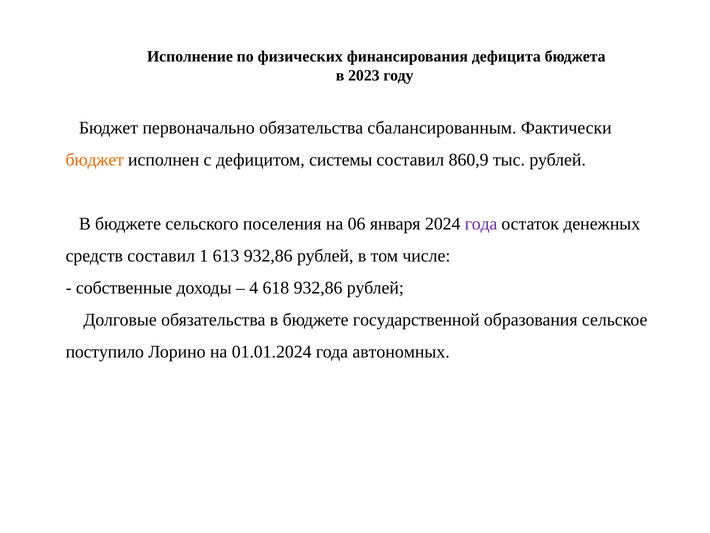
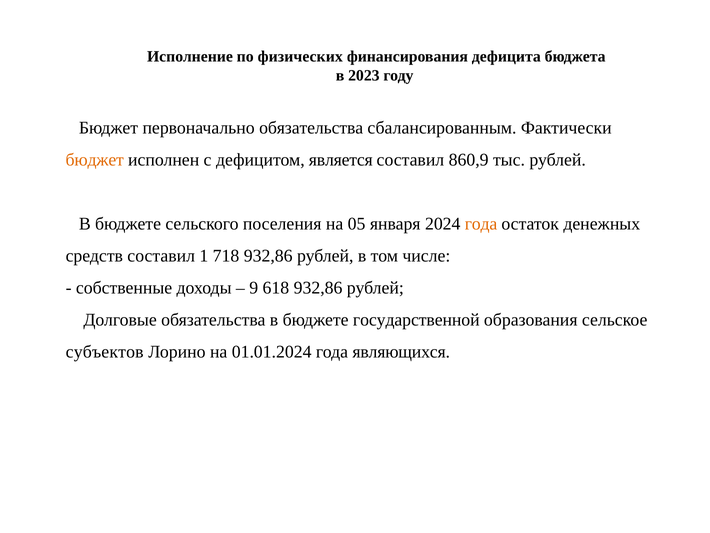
системы: системы -> является
06: 06 -> 05
года at (481, 224) colour: purple -> orange
613: 613 -> 718
4: 4 -> 9
поступило: поступило -> субъектов
автономных: автономных -> являющихся
